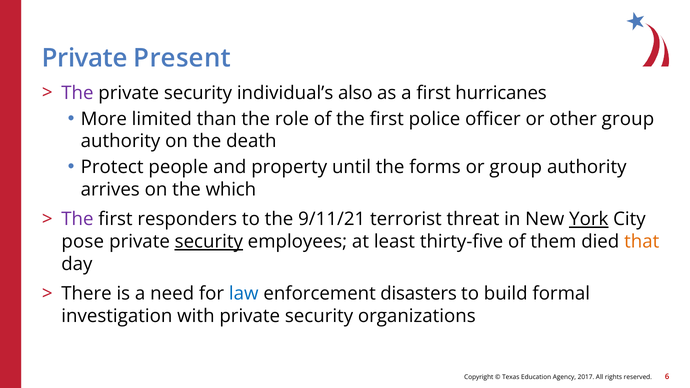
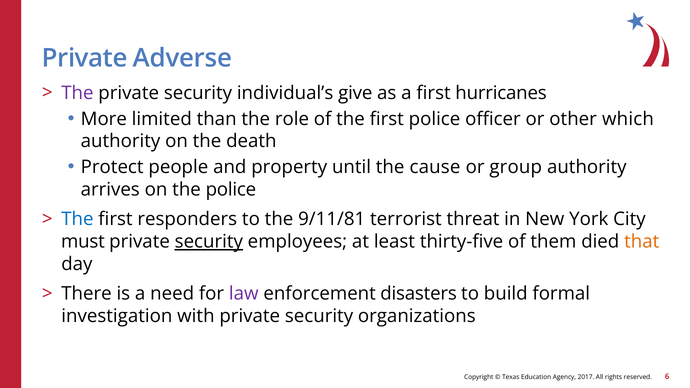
Present: Present -> Adverse
also: also -> give
other group: group -> which
forms: forms -> cause
the which: which -> police
The at (77, 219) colour: purple -> blue
9/11/21: 9/11/21 -> 9/11/81
York underline: present -> none
pose: pose -> must
law colour: blue -> purple
